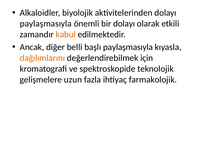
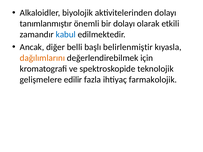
paylaşmasıyla at (46, 24): paylaşmasıyla -> tanımlanmıştır
kabul colour: orange -> blue
başlı paylaşmasıyla: paylaşmasıyla -> belirlenmiştir
uzun: uzun -> edilir
